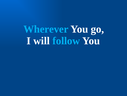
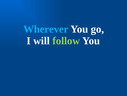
follow colour: light blue -> light green
